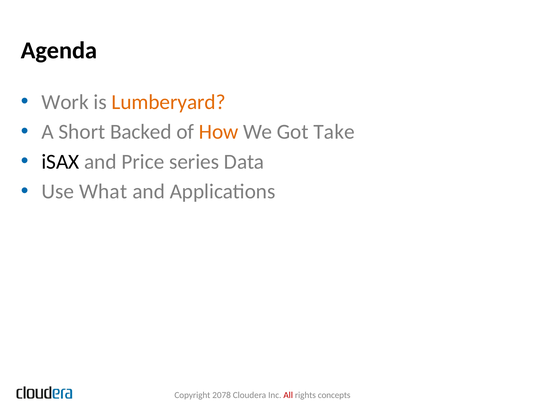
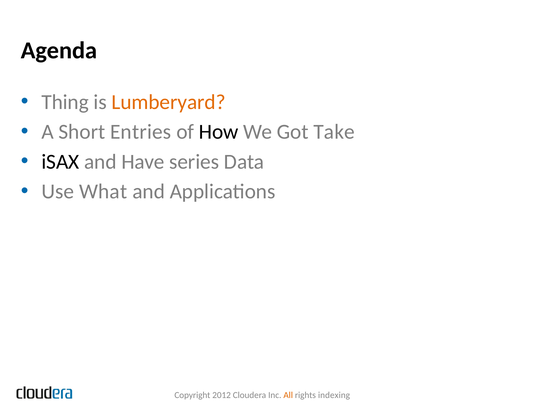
Work: Work -> Thing
Backed: Backed -> Entries
How colour: orange -> black
Price: Price -> Have
2078: 2078 -> 2012
All colour: red -> orange
concepts: concepts -> indexing
